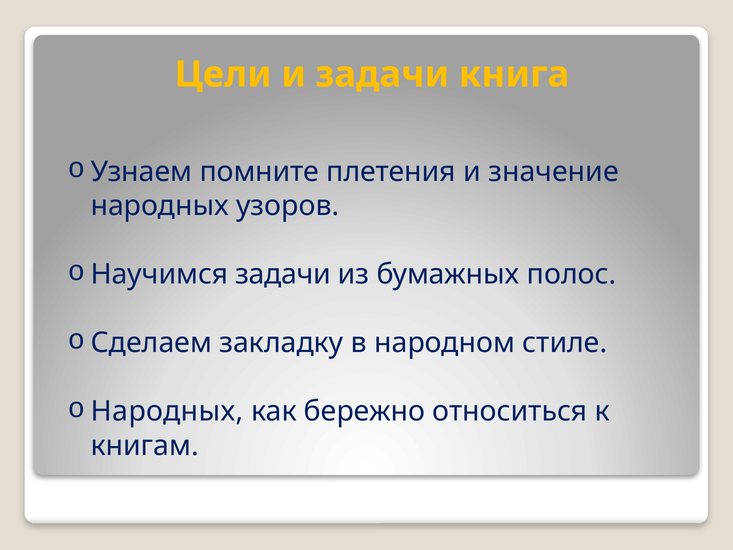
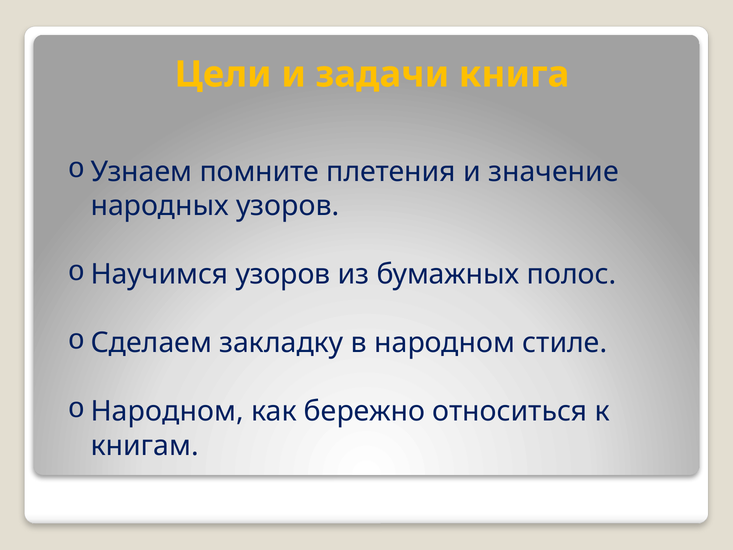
Научимся задачи: задачи -> узоров
Народных at (167, 411): Народных -> Народном
